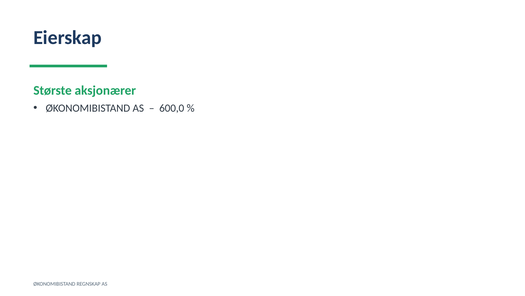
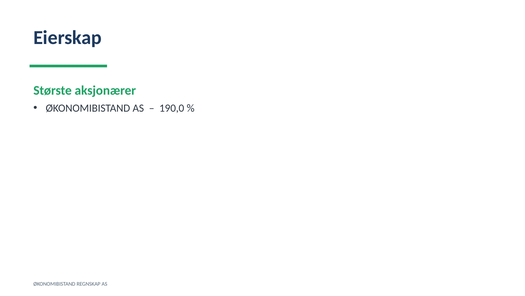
600,0: 600,0 -> 190,0
